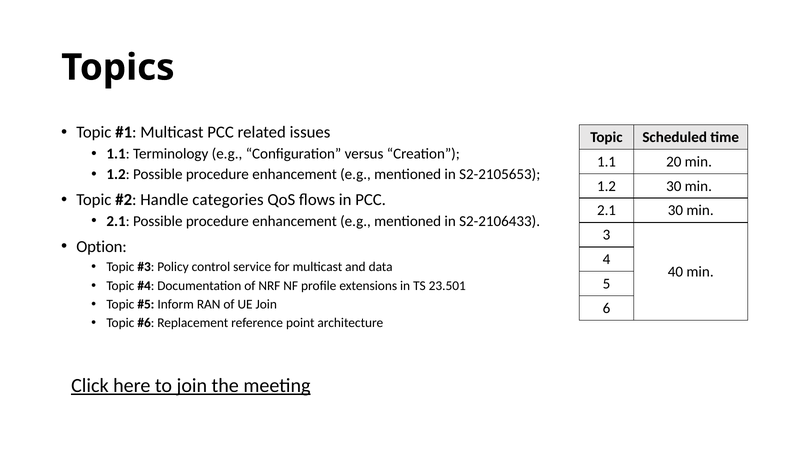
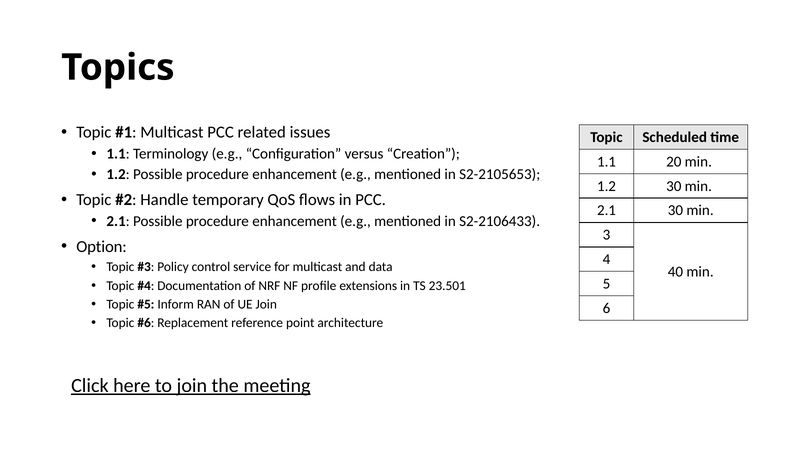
categories: categories -> temporary
